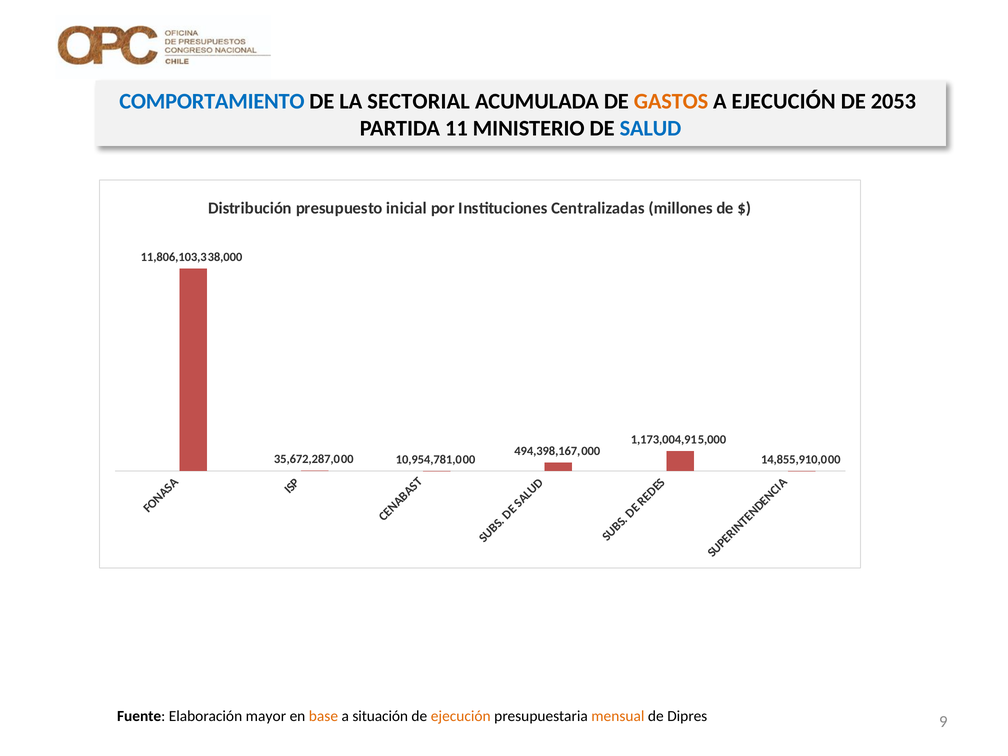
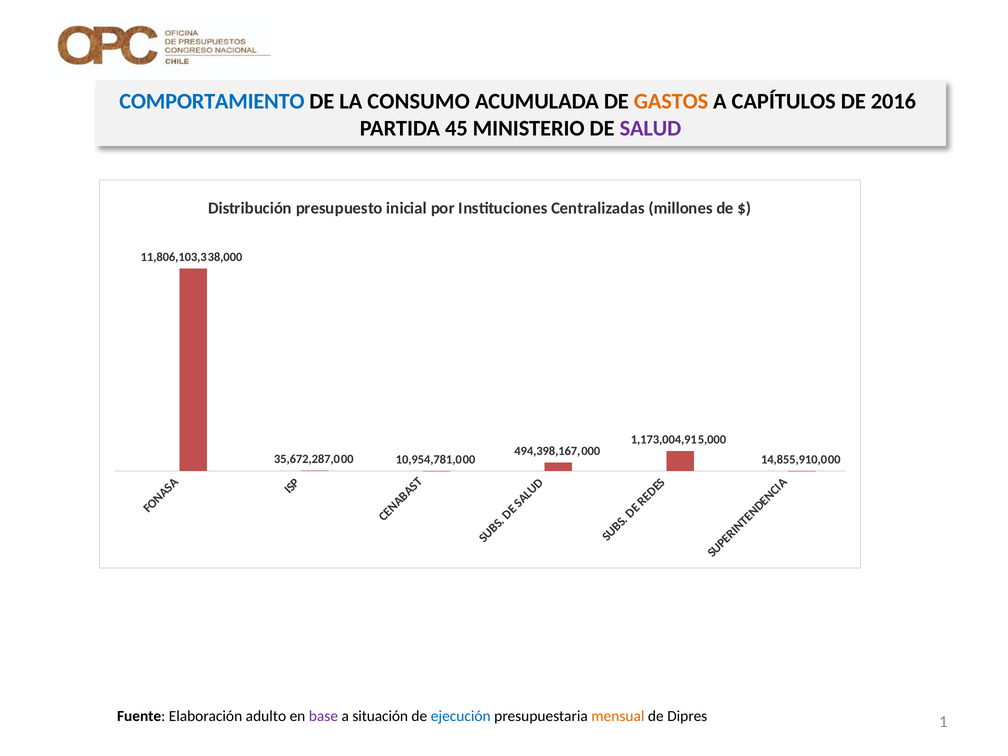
SECTORIAL: SECTORIAL -> CONSUMO
A EJECUCIÓN: EJECUCIÓN -> CAPÍTULOS
2053: 2053 -> 2016
11: 11 -> 45
SALUD colour: blue -> purple
mayor: mayor -> adulto
base colour: orange -> purple
ejecución at (461, 716) colour: orange -> blue
9: 9 -> 1
